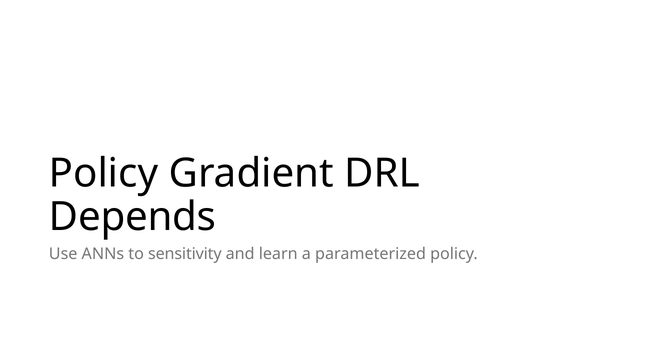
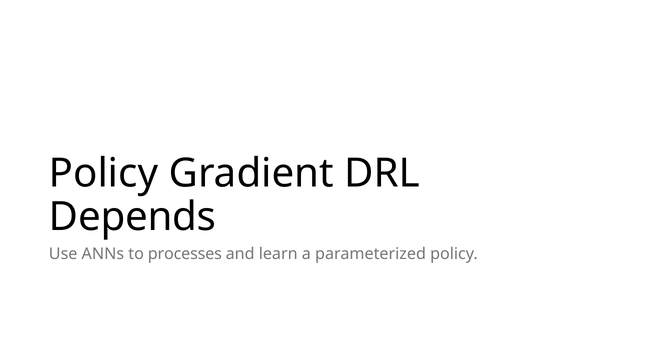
sensitivity: sensitivity -> processes
